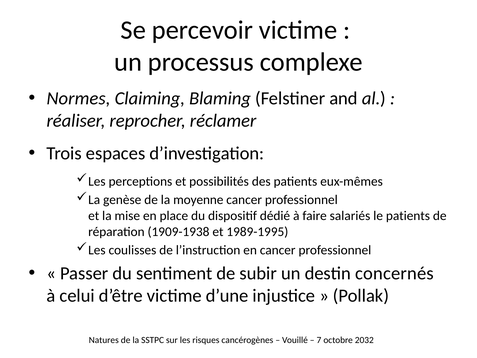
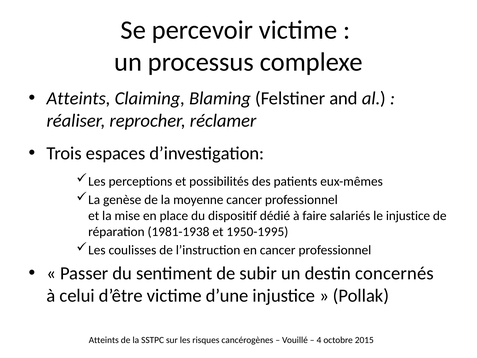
Normes at (78, 98): Normes -> Atteints
le patients: patients -> injustice
1909-1938: 1909-1938 -> 1981-1938
1989-1995: 1989-1995 -> 1950-1995
Natures at (104, 340): Natures -> Atteints
7: 7 -> 4
2032: 2032 -> 2015
